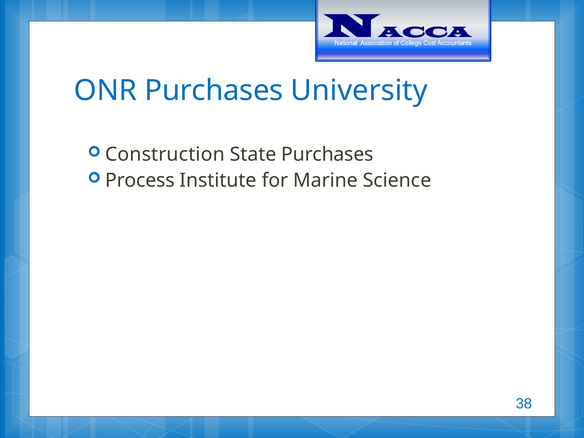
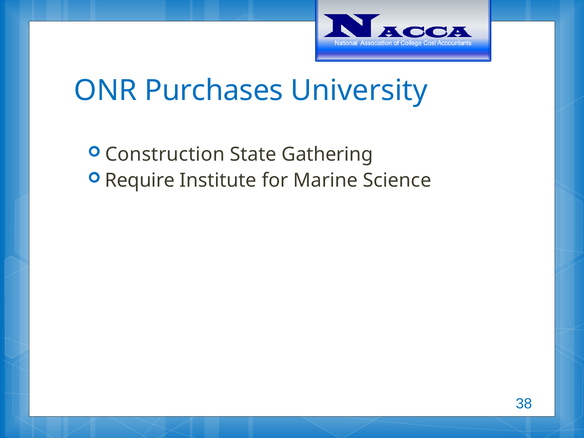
State Purchases: Purchases -> Gathering
Process: Process -> Require
